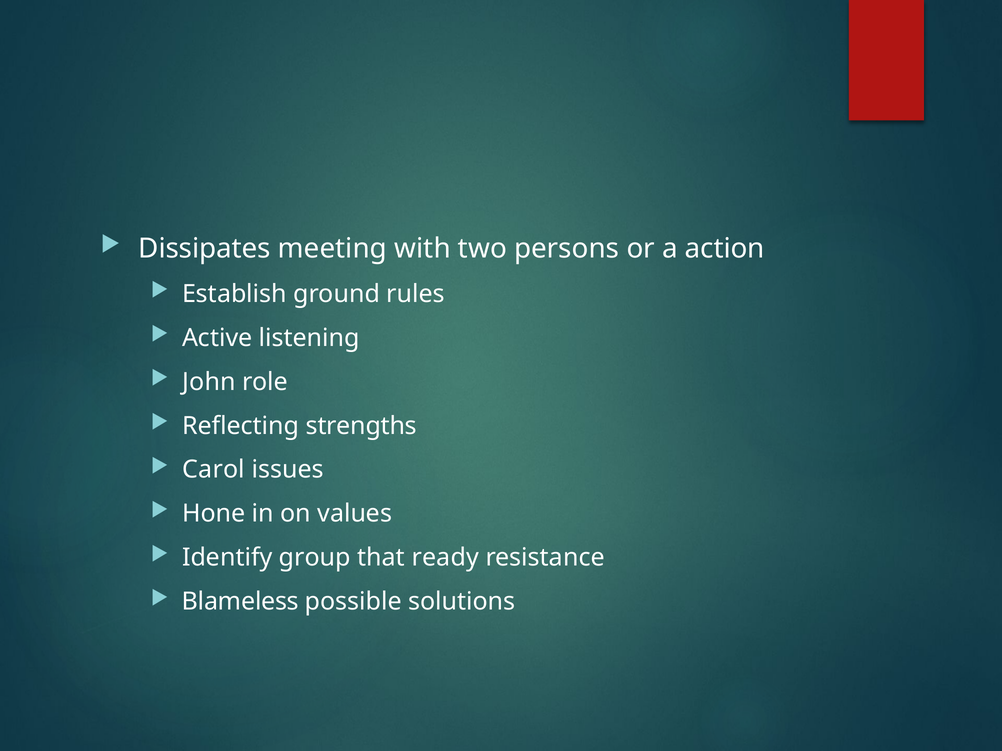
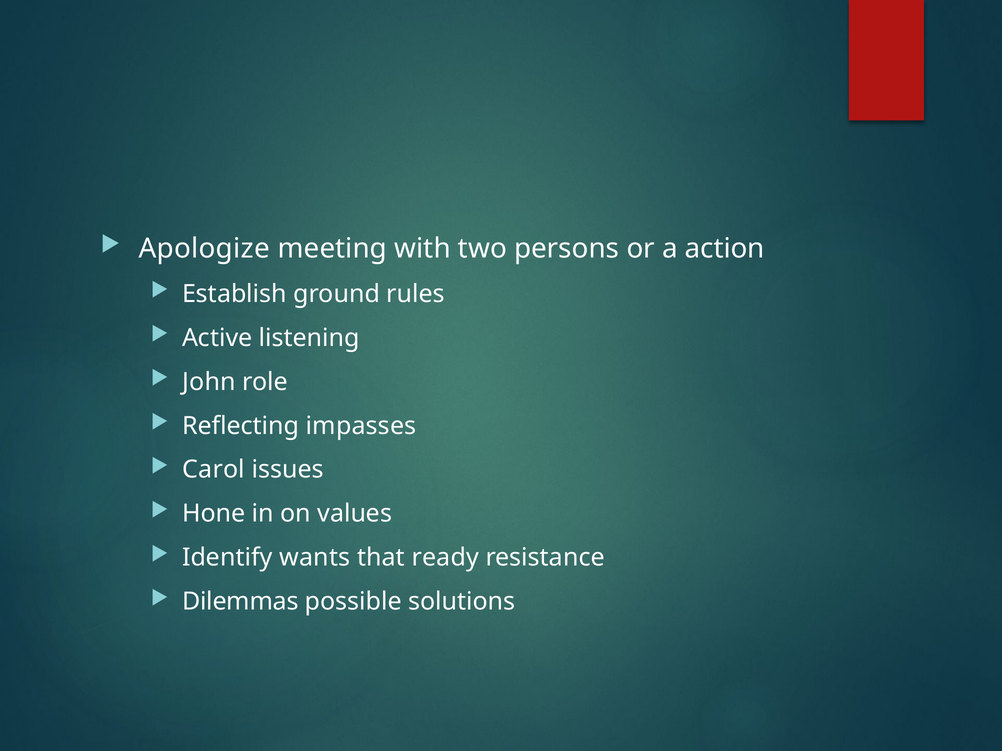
Dissipates: Dissipates -> Apologize
strengths: strengths -> impasses
group: group -> wants
Blameless: Blameless -> Dilemmas
